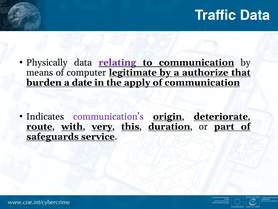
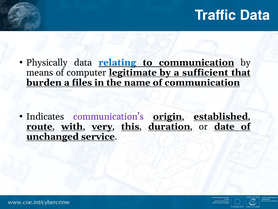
relating colour: purple -> blue
authorize: authorize -> sufficient
date: date -> files
apply: apply -> name
deteriorate: deteriorate -> established
part: part -> date
safeguards: safeguards -> unchanged
